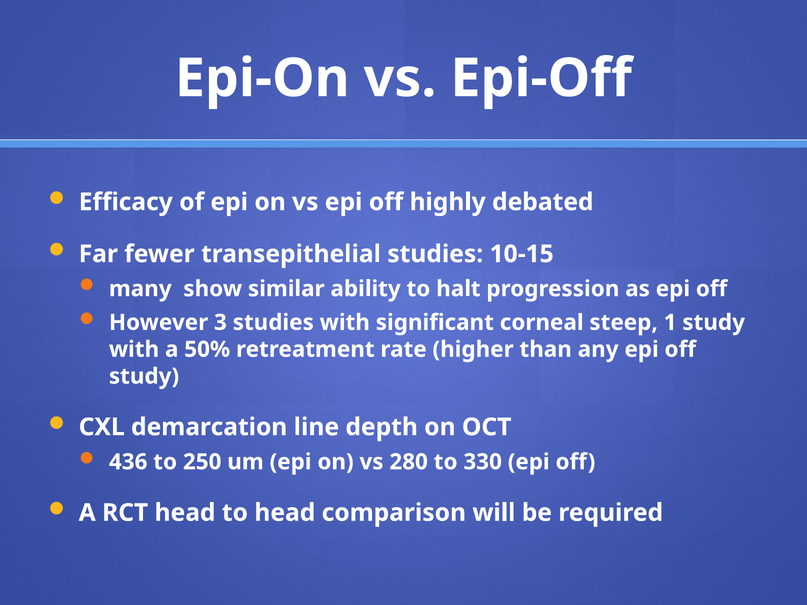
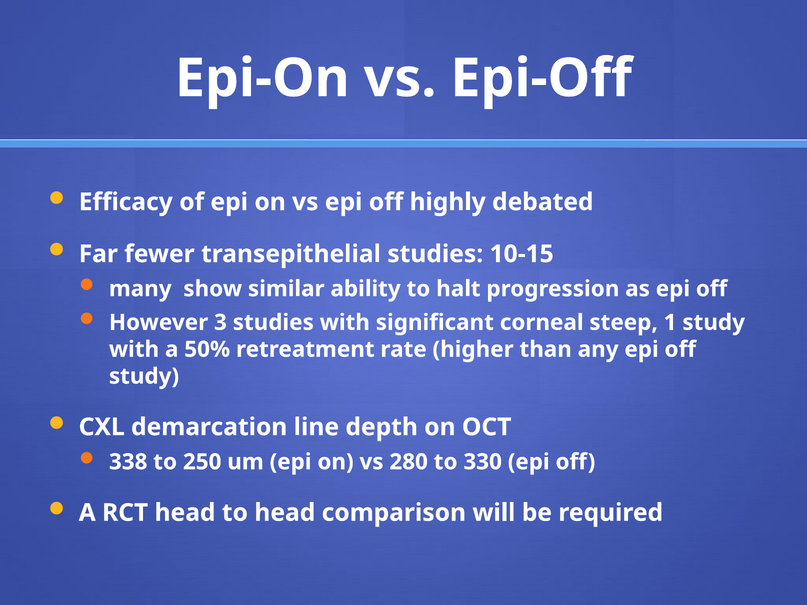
436: 436 -> 338
